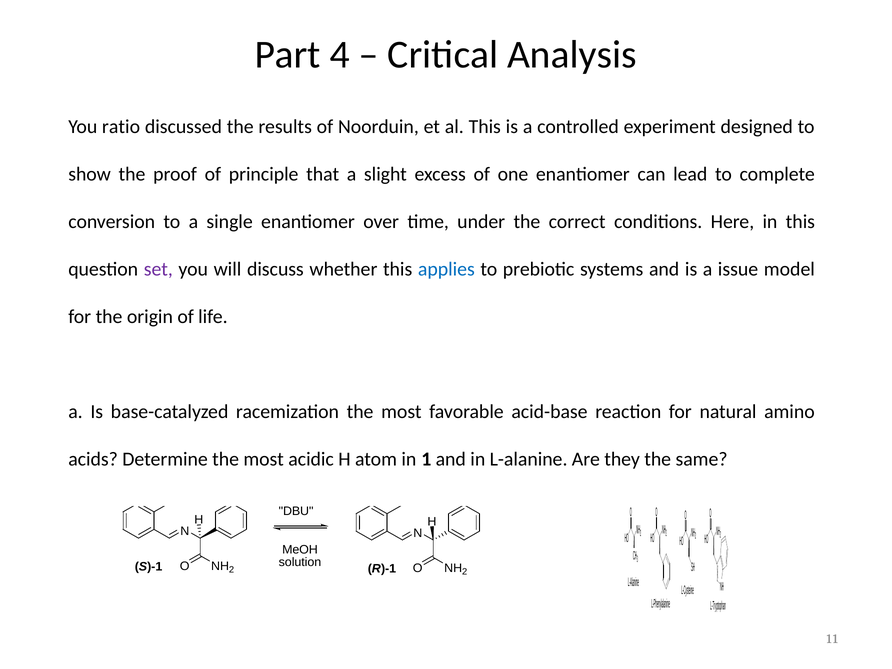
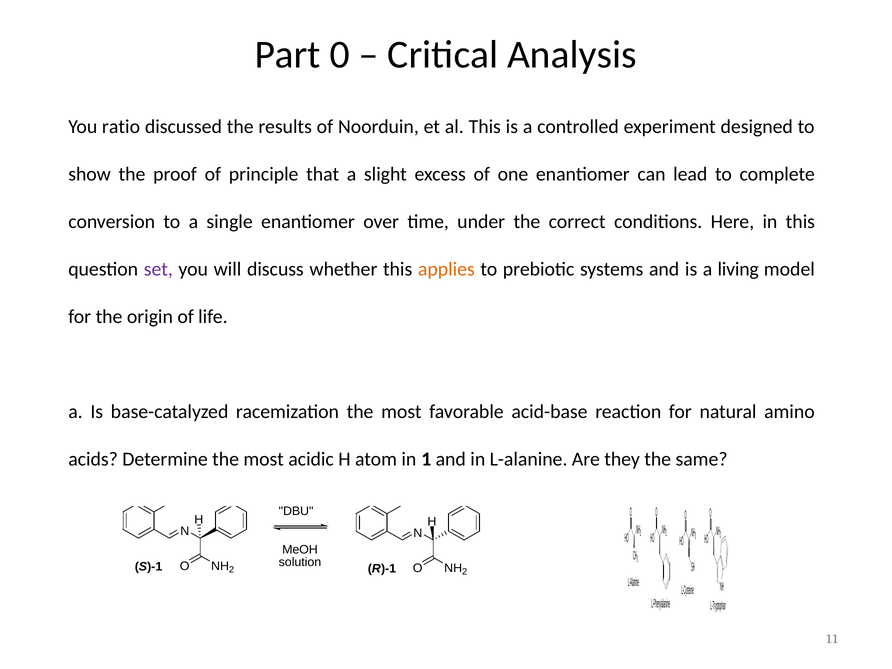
4: 4 -> 0
applies colour: blue -> orange
issue: issue -> living
